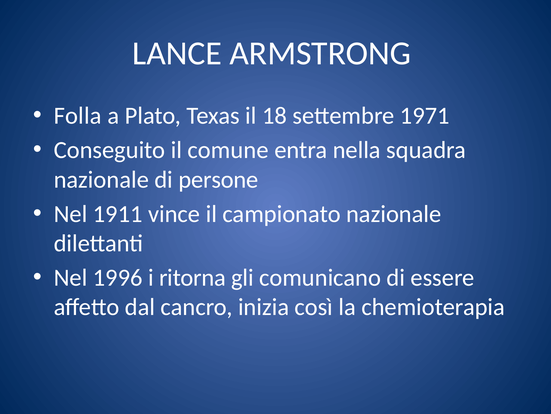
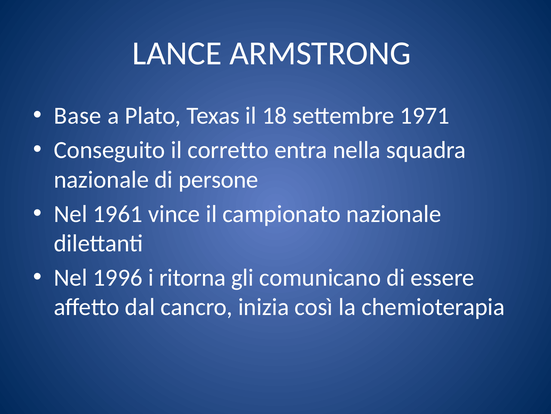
Folla: Folla -> Base
comune: comune -> corretto
1911: 1911 -> 1961
